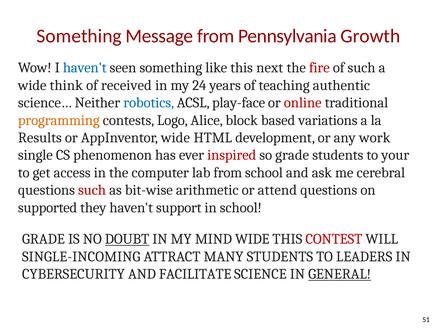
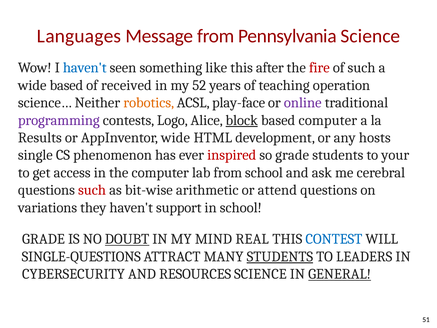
Something at (79, 36): Something -> Languages
Pennsylvania Growth: Growth -> Science
next: next -> after
wide think: think -> based
24: 24 -> 52
authentic: authentic -> operation
robotics colour: blue -> orange
online colour: red -> purple
programming colour: orange -> purple
block underline: none -> present
based variations: variations -> computer
work: work -> hosts
supported: supported -> variations
MIND WIDE: WIDE -> REAL
CONTEST colour: red -> blue
SINGLE-INCOMING: SINGLE-INCOMING -> SINGLE-QUESTIONS
STUDENTS at (280, 256) underline: none -> present
FACILITATE: FACILITATE -> RESOURCES
